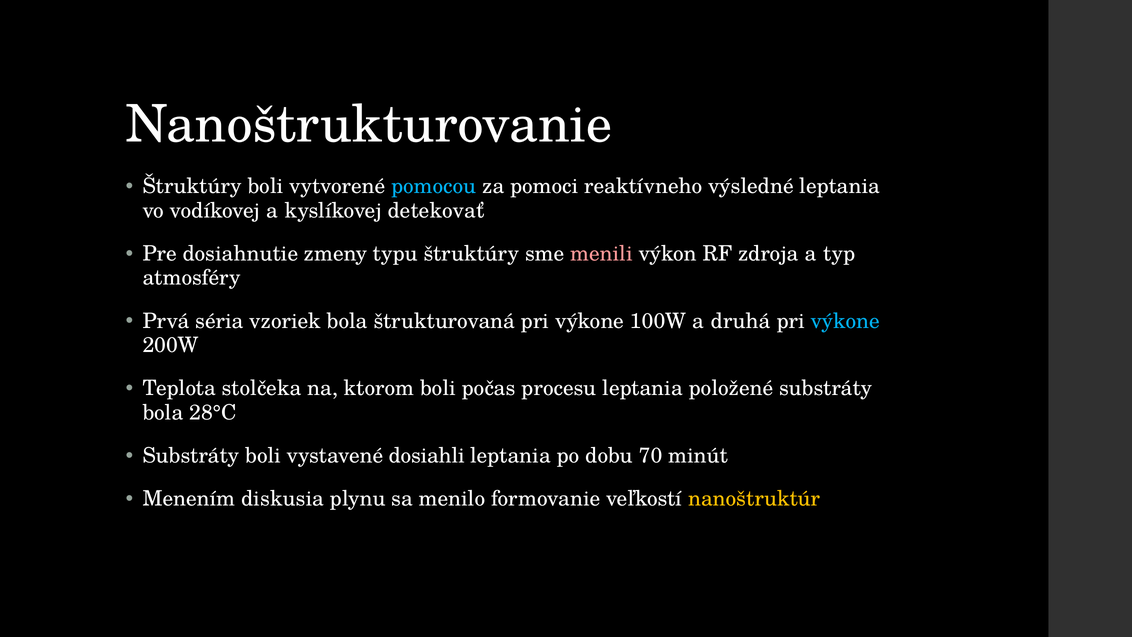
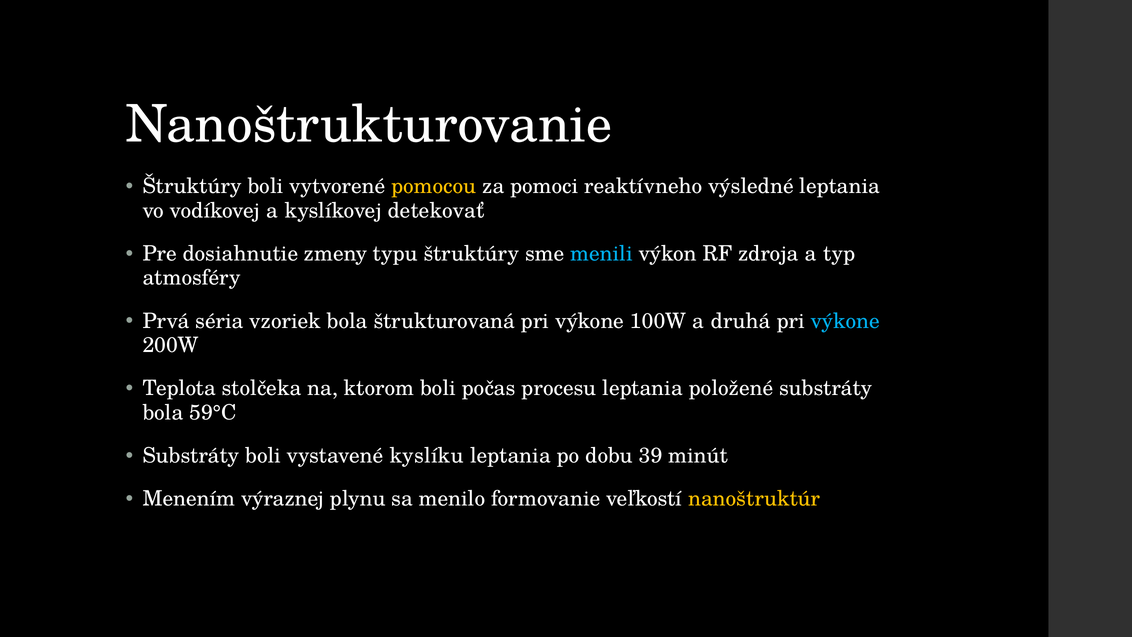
pomocou colour: light blue -> yellow
menili colour: pink -> light blue
28°C: 28°C -> 59°C
dosiahli: dosiahli -> kyslíku
70: 70 -> 39
diskusia: diskusia -> výraznej
